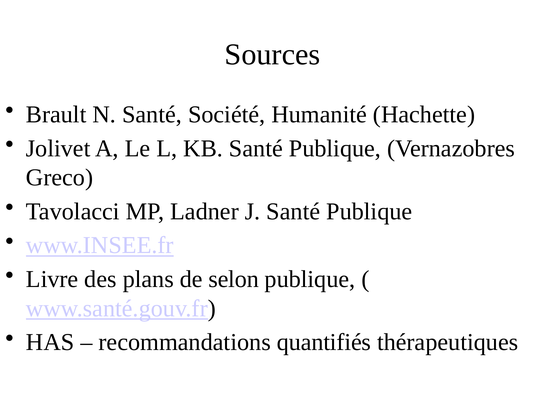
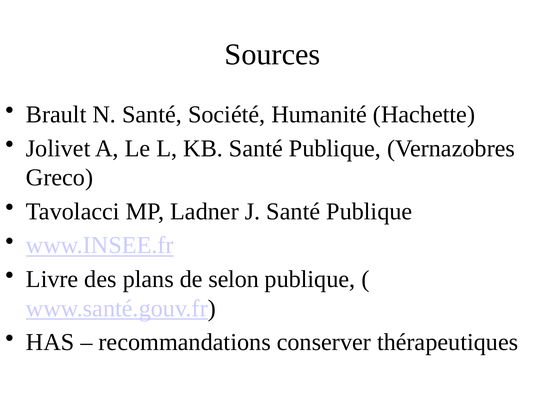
quantifiés: quantifiés -> conserver
